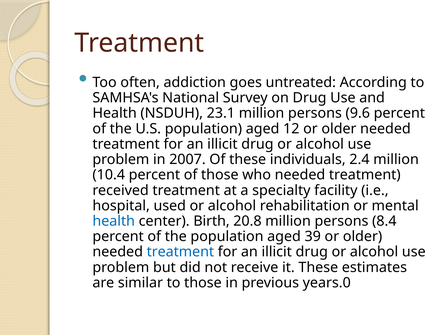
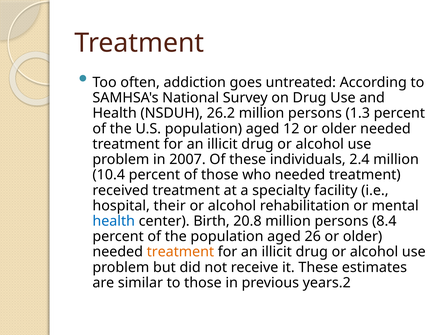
23.1: 23.1 -> 26.2
9.6: 9.6 -> 1.3
used: used -> their
39: 39 -> 26
treatment at (180, 252) colour: blue -> orange
years.0: years.0 -> years.2
